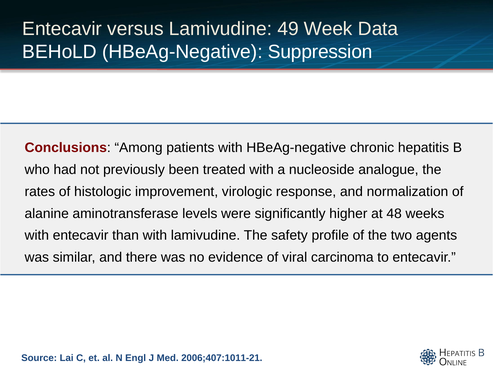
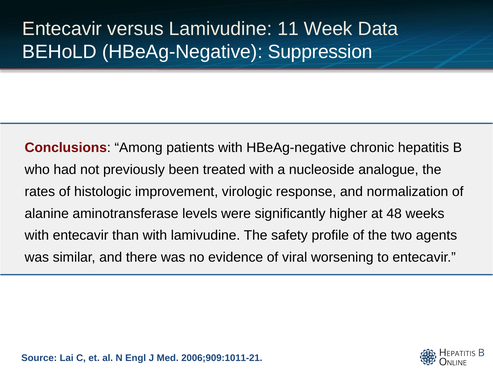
49: 49 -> 11
carcinoma: carcinoma -> worsening
2006;407:1011-21: 2006;407:1011-21 -> 2006;909:1011-21
